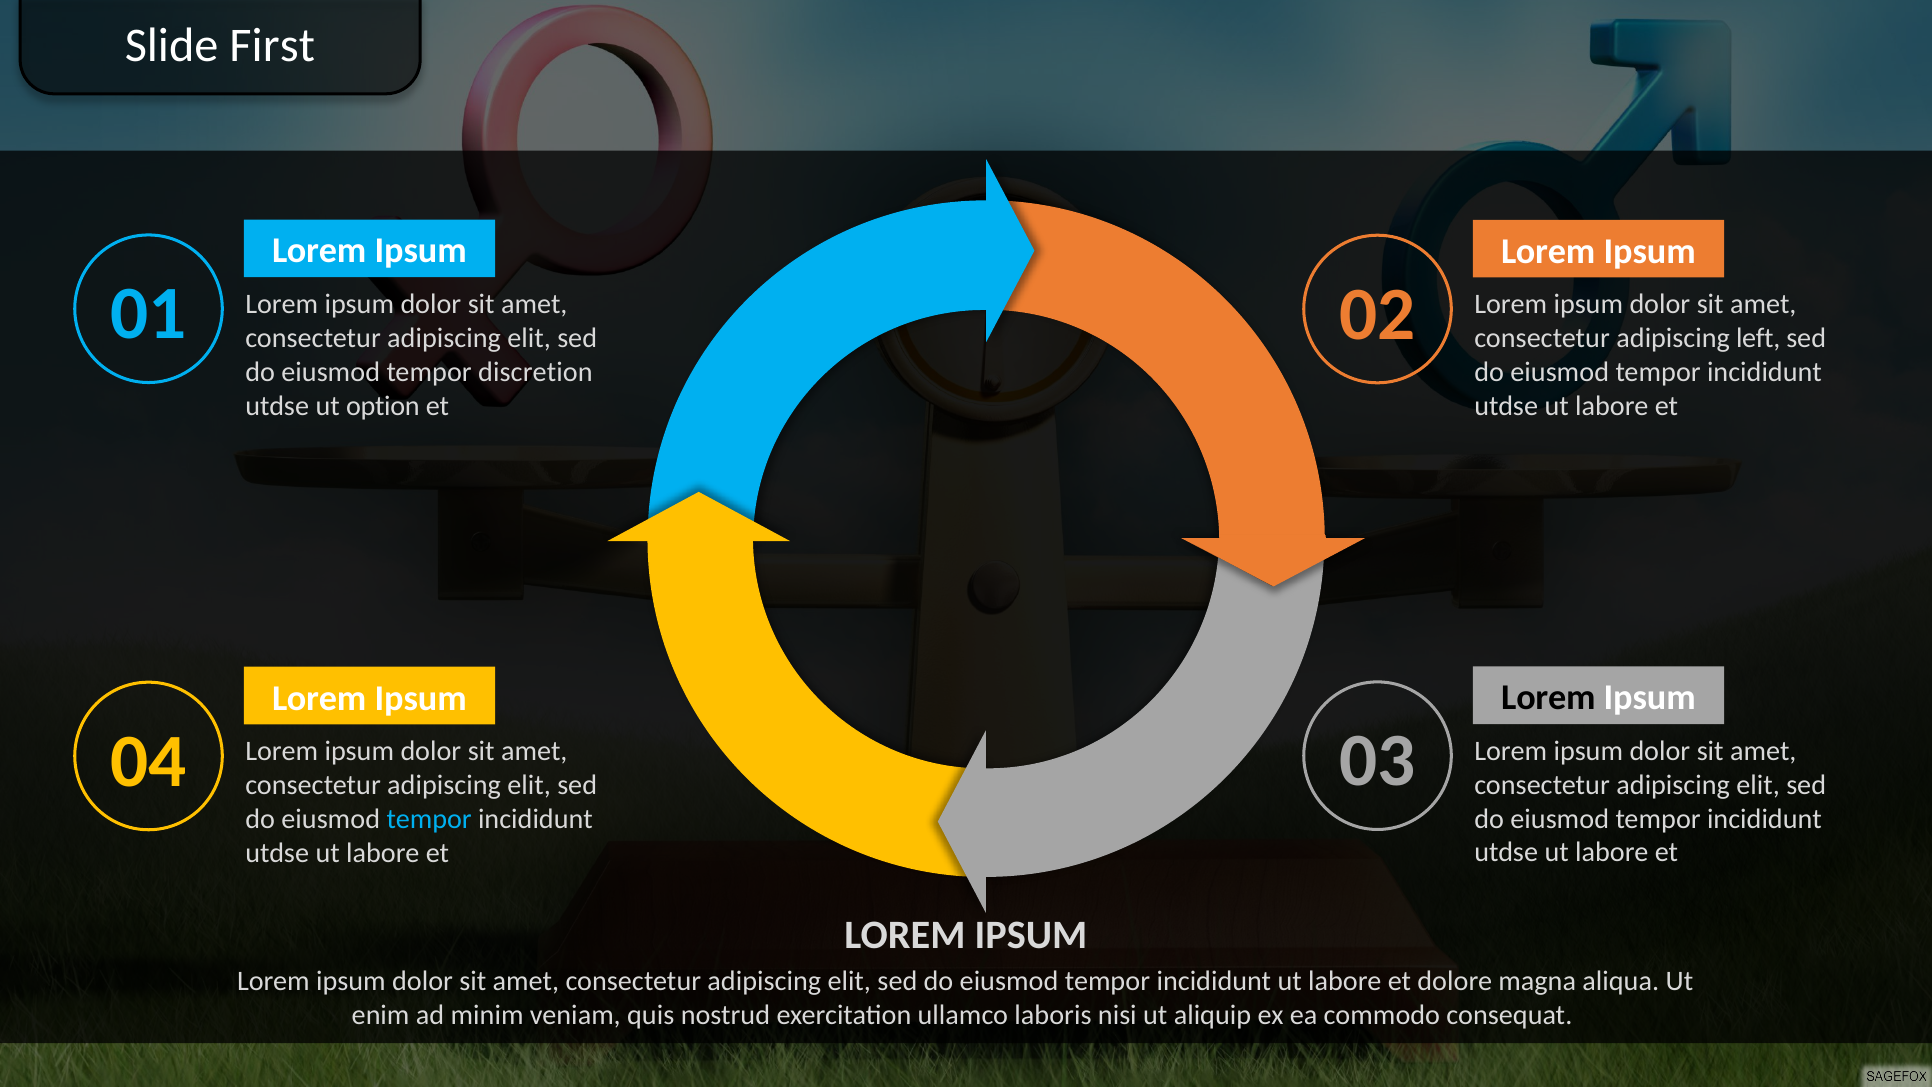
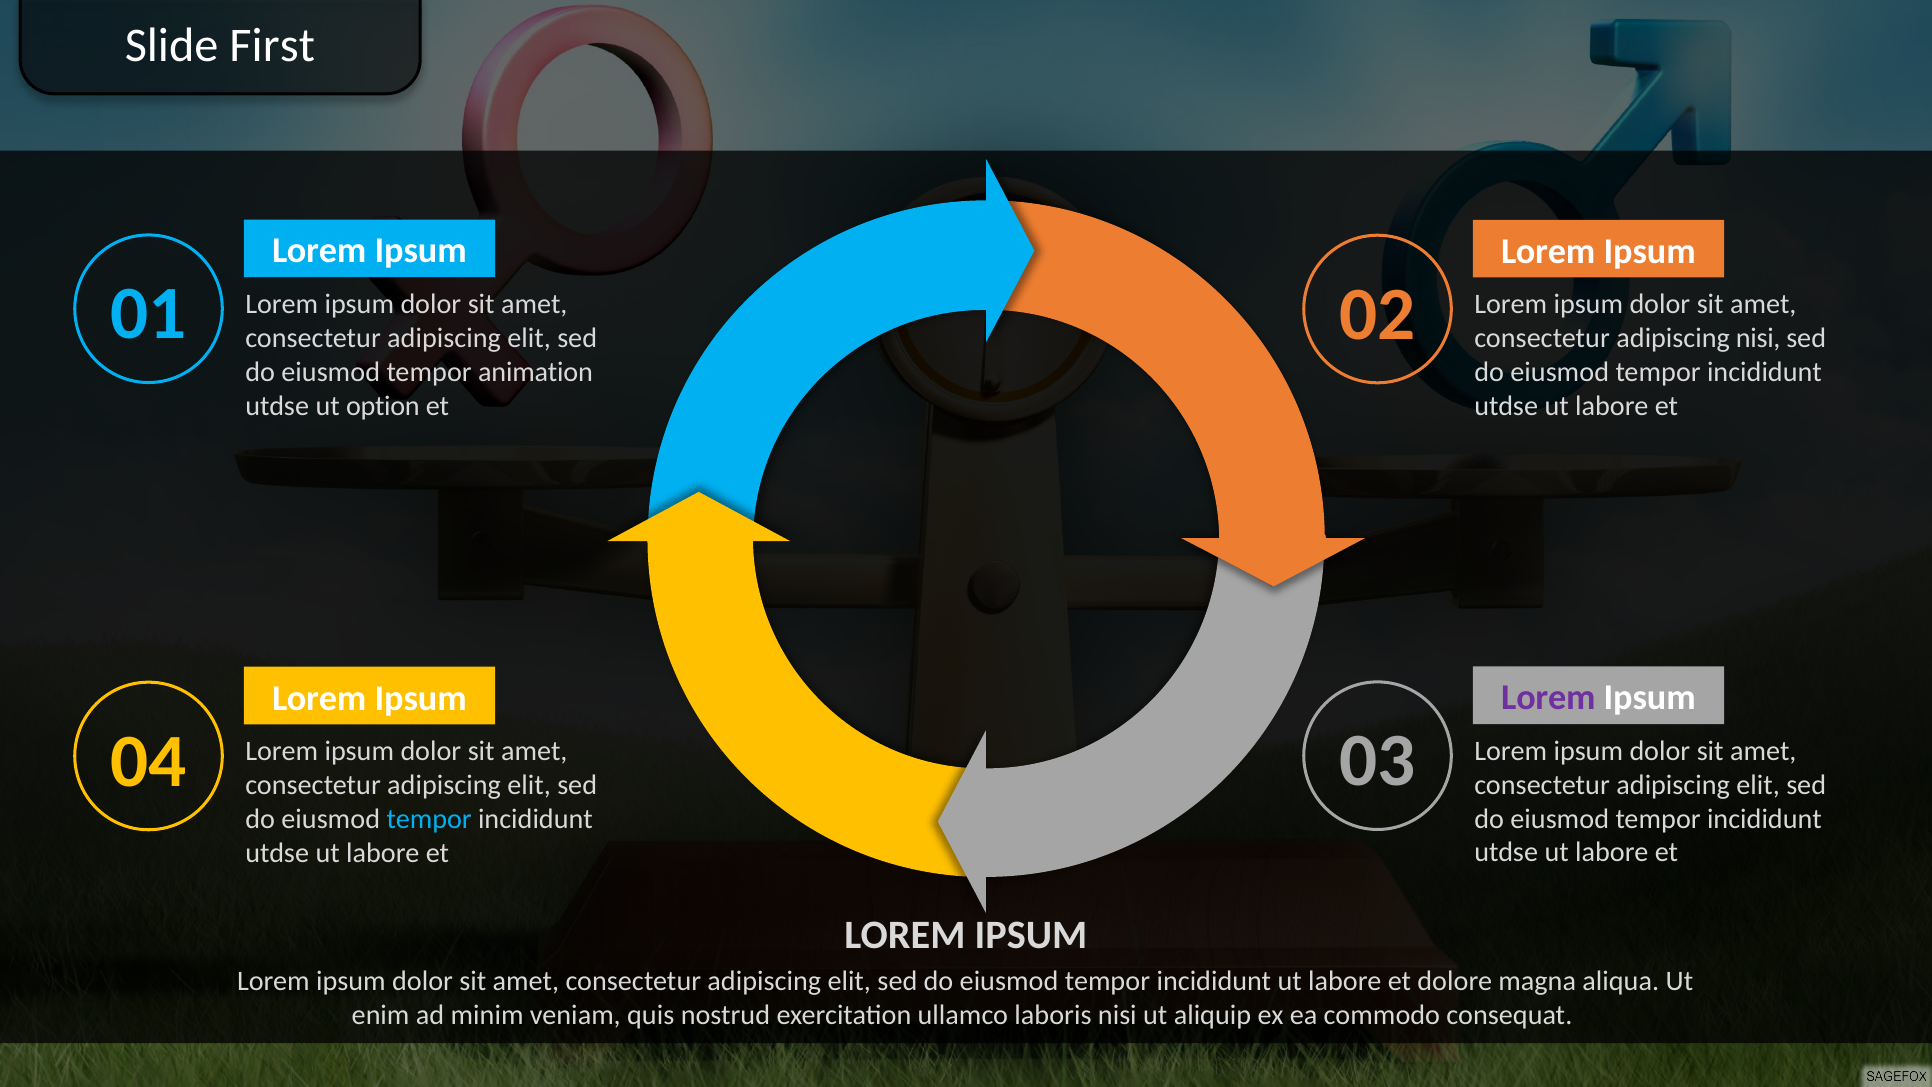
adipiscing left: left -> nisi
discretion: discretion -> animation
Lorem at (1548, 698) colour: black -> purple
